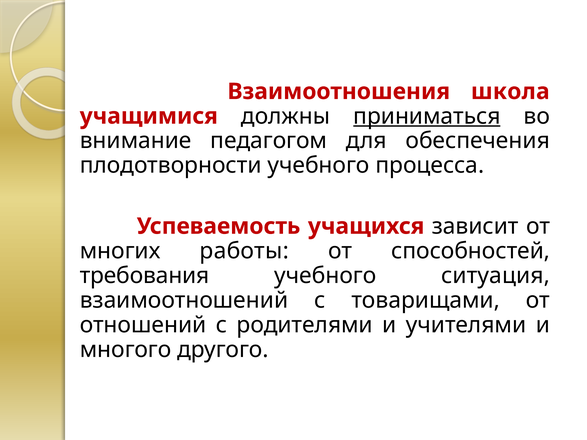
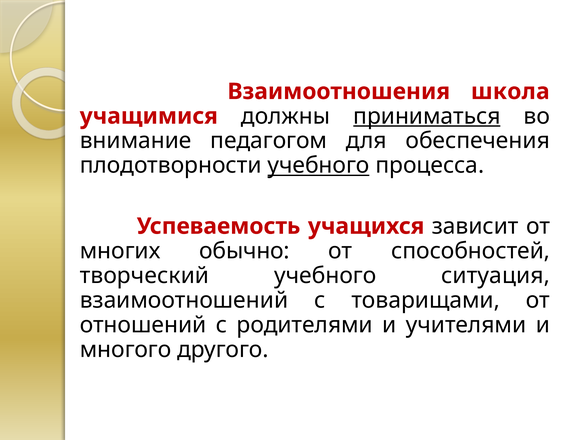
учебного at (319, 166) underline: none -> present
работы: работы -> обычно
требования: требования -> творческий
